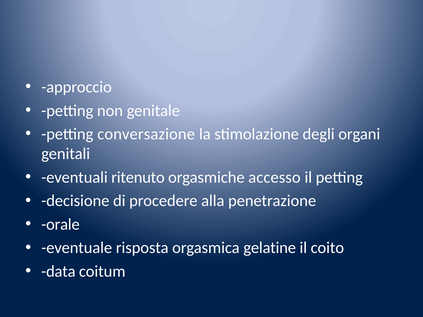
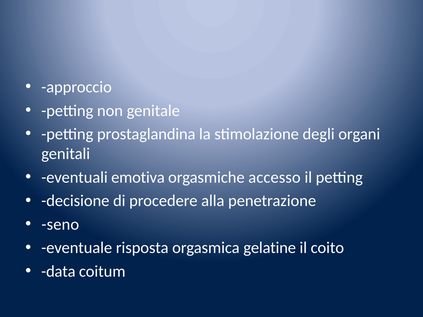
conversazione: conversazione -> prostaglandina
ritenuto: ritenuto -> emotiva
orale: orale -> seno
